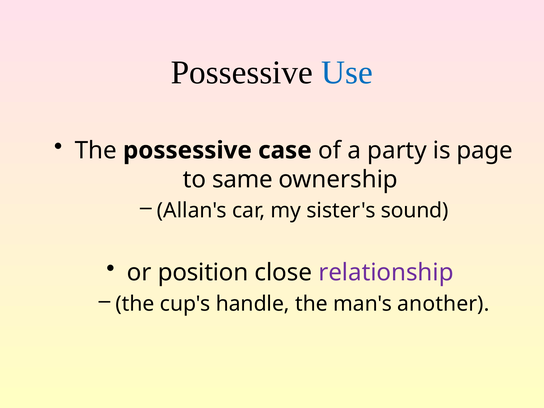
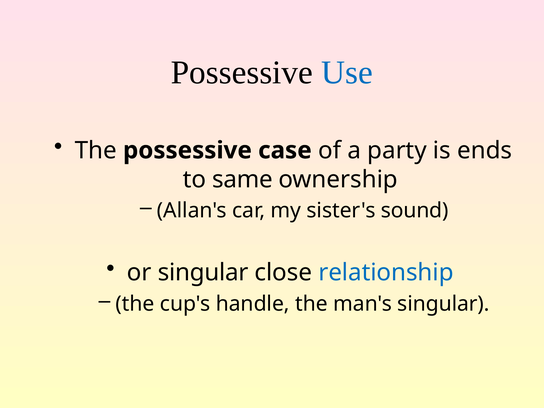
page: page -> ends
or position: position -> singular
relationship colour: purple -> blue
man's another: another -> singular
